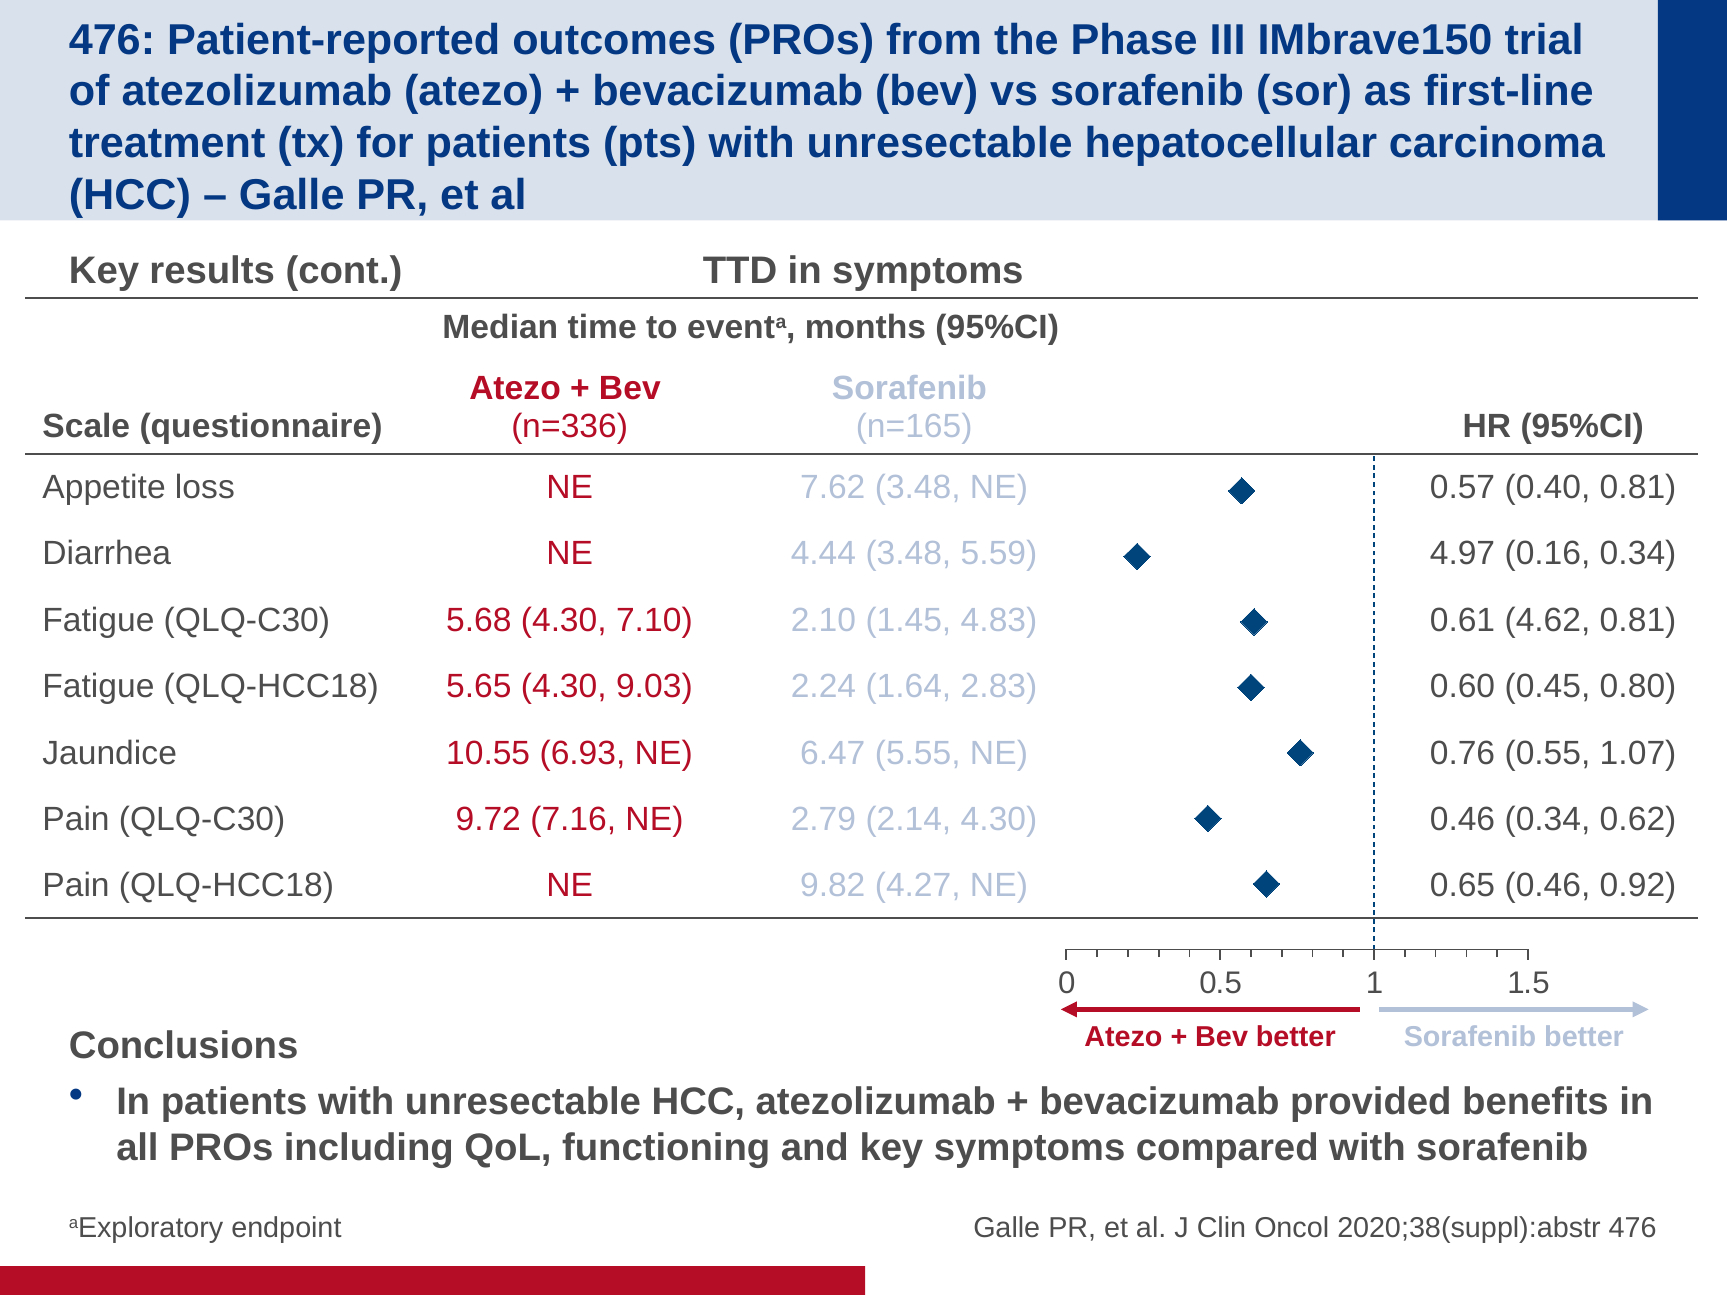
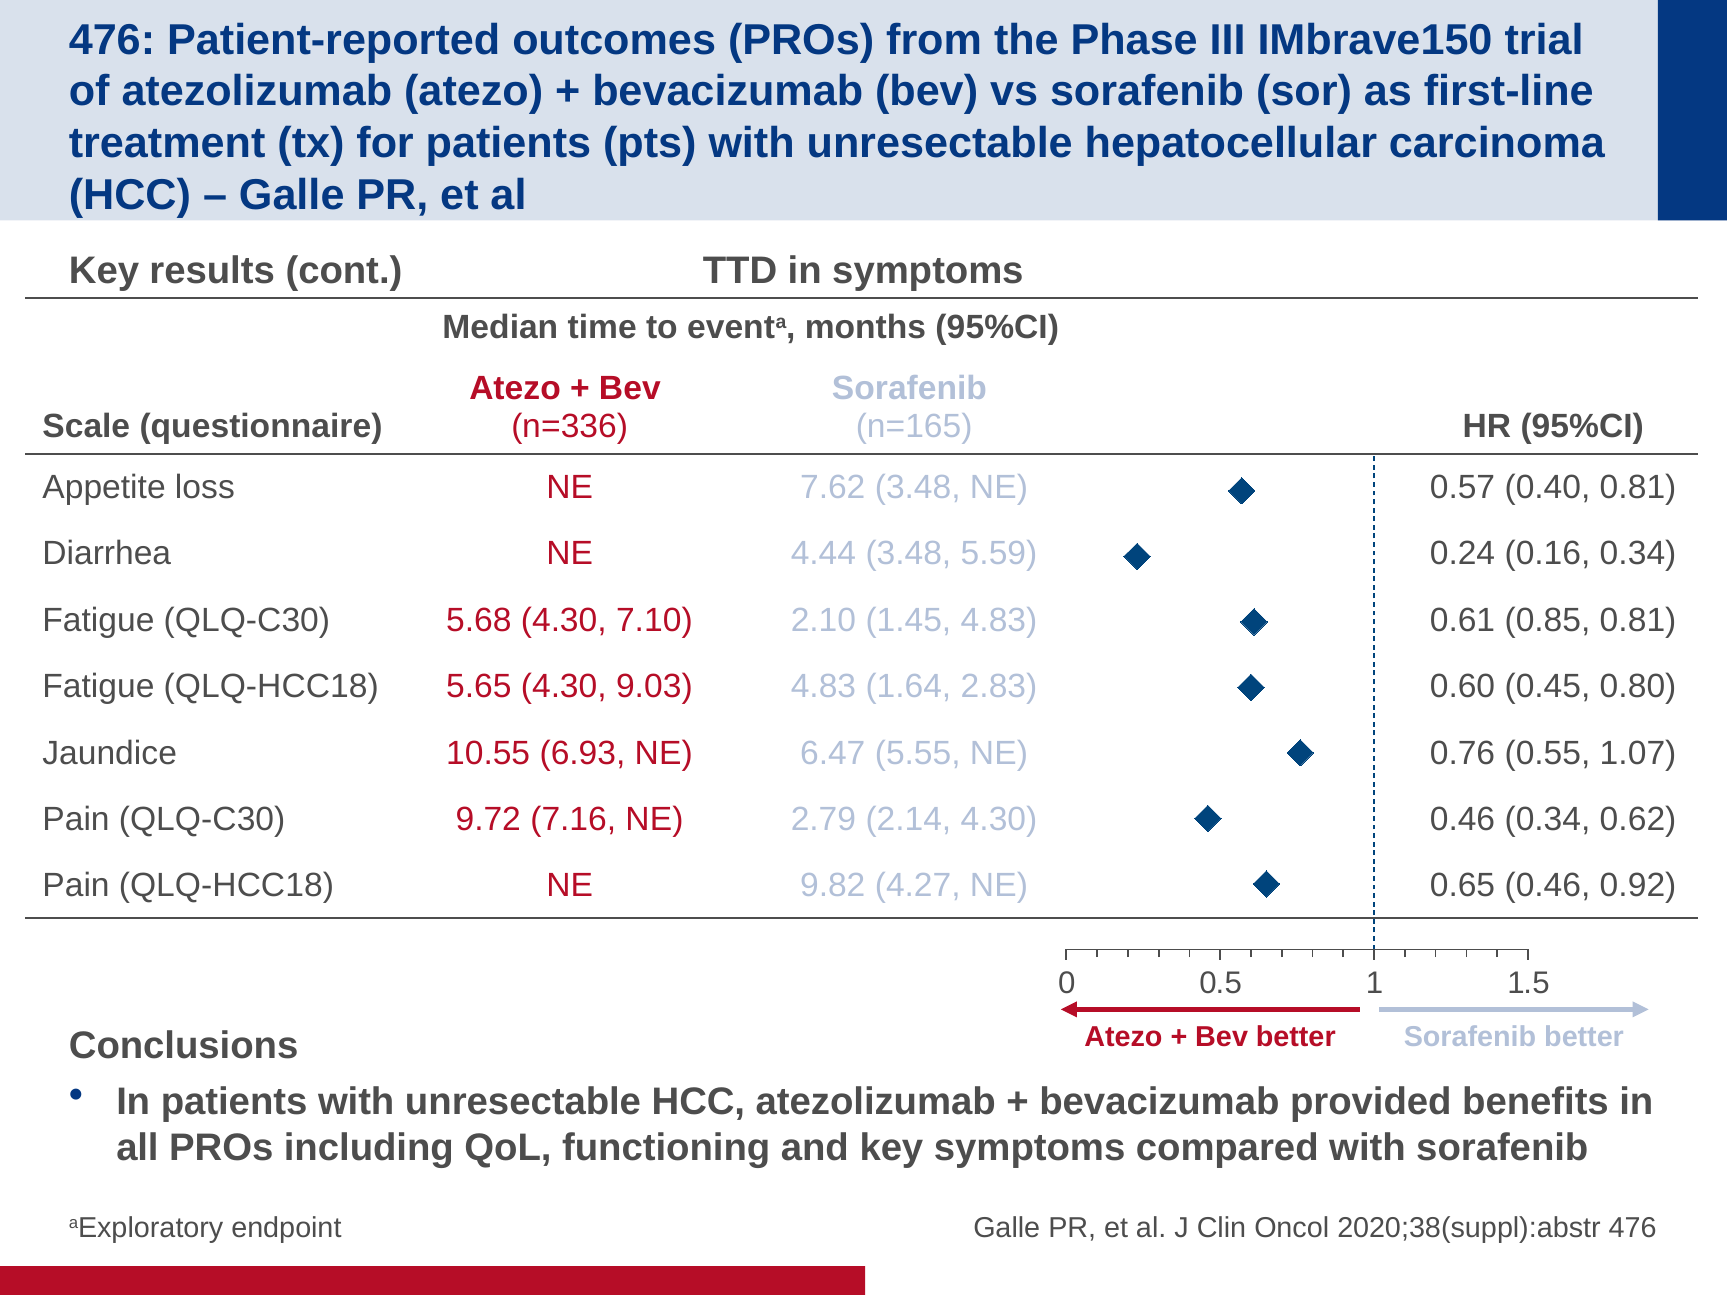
4.97: 4.97 -> 0.24
4.62: 4.62 -> 0.85
9.03 2.24: 2.24 -> 4.83
